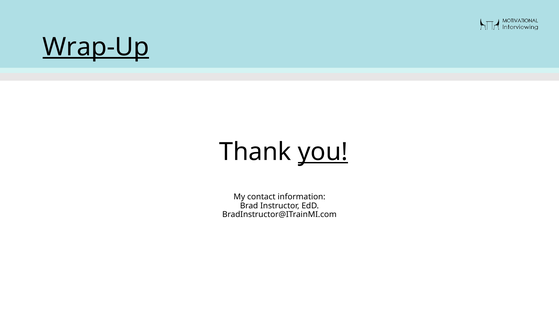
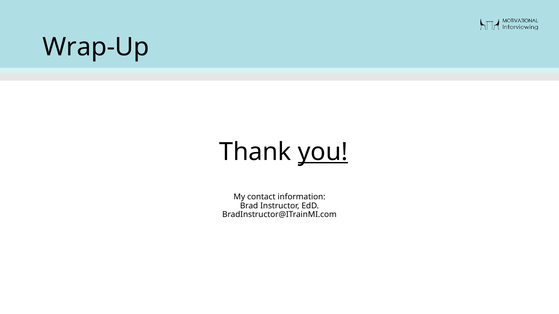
Wrap-Up underline: present -> none
